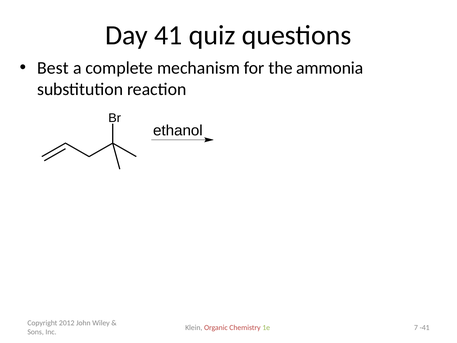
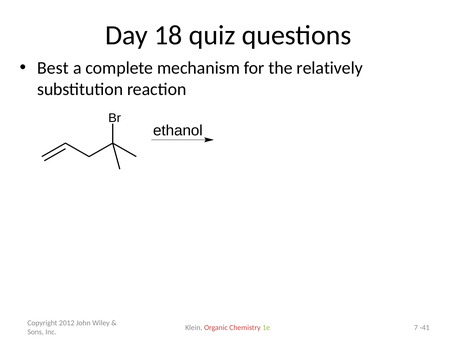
41: 41 -> 18
ammonia: ammonia -> relatively
